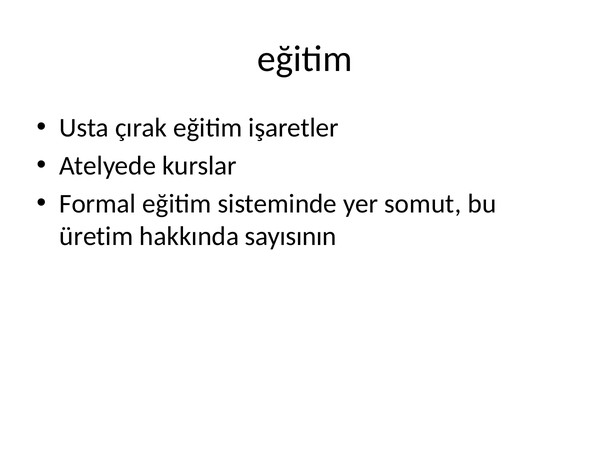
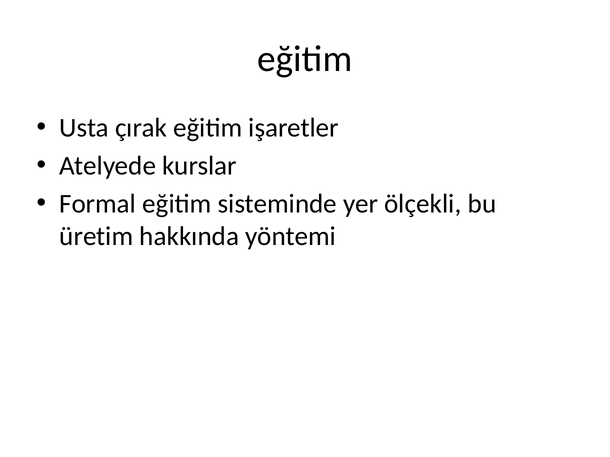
somut: somut -> ölçekli
sayısının: sayısının -> yöntemi
